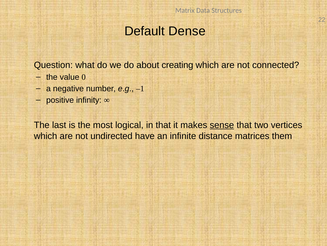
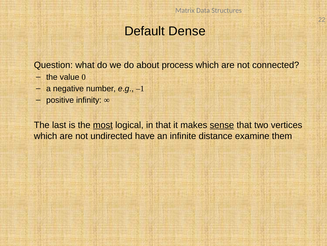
creating: creating -> process
most underline: none -> present
matrices: matrices -> examine
